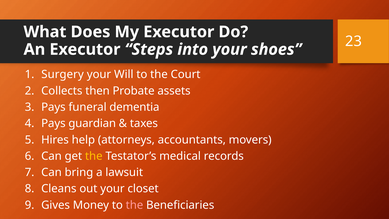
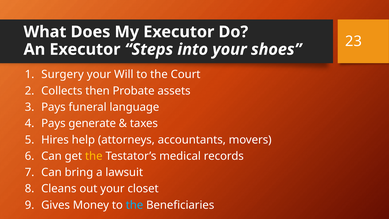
dementia: dementia -> language
guardian: guardian -> generate
the at (134, 205) colour: pink -> light blue
